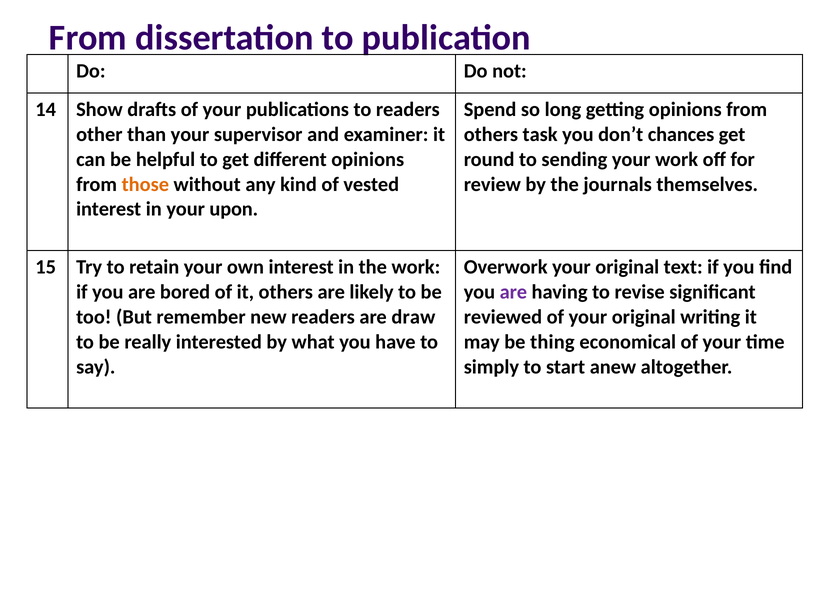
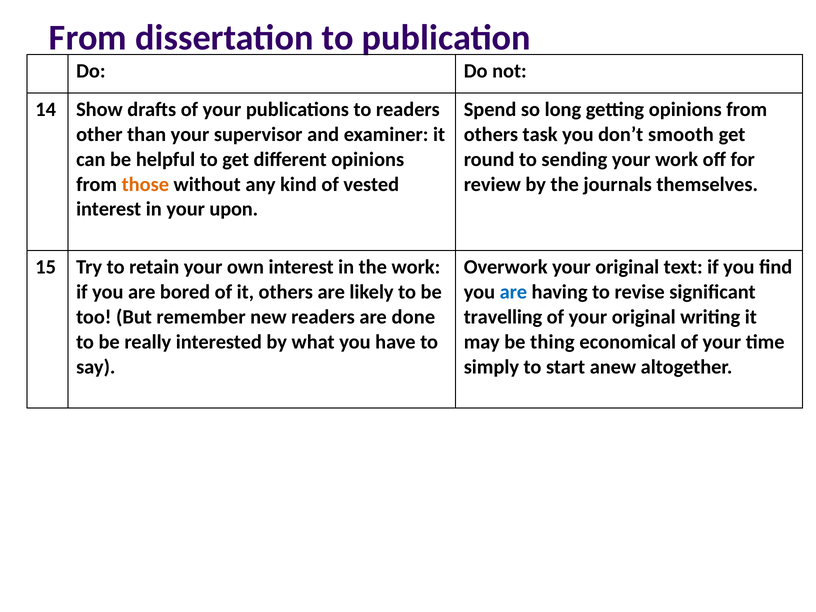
chances: chances -> smooth
are at (513, 292) colour: purple -> blue
draw: draw -> done
reviewed: reviewed -> travelling
